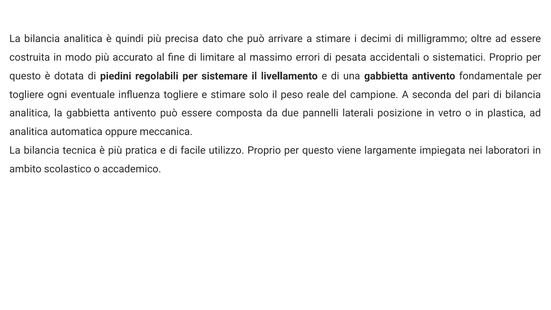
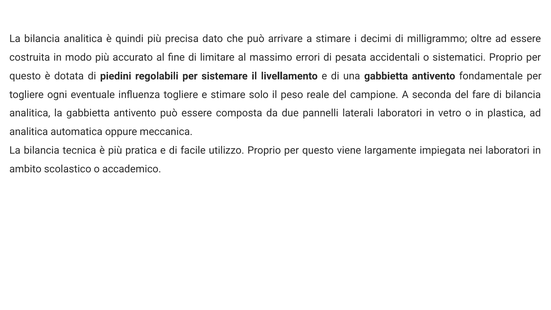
pari: pari -> fare
laterali posizione: posizione -> laboratori
